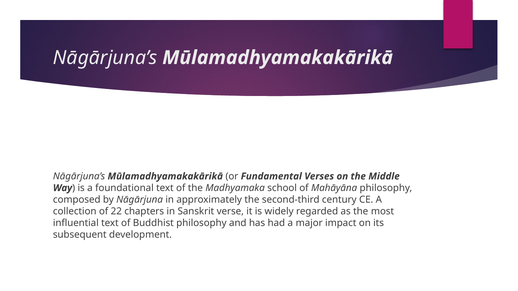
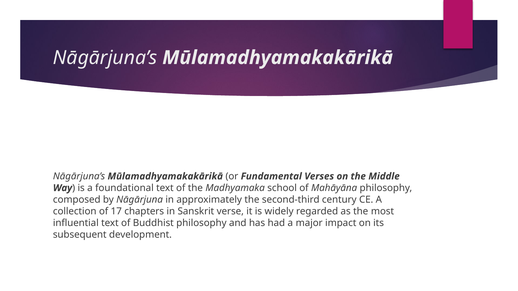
22: 22 -> 17
